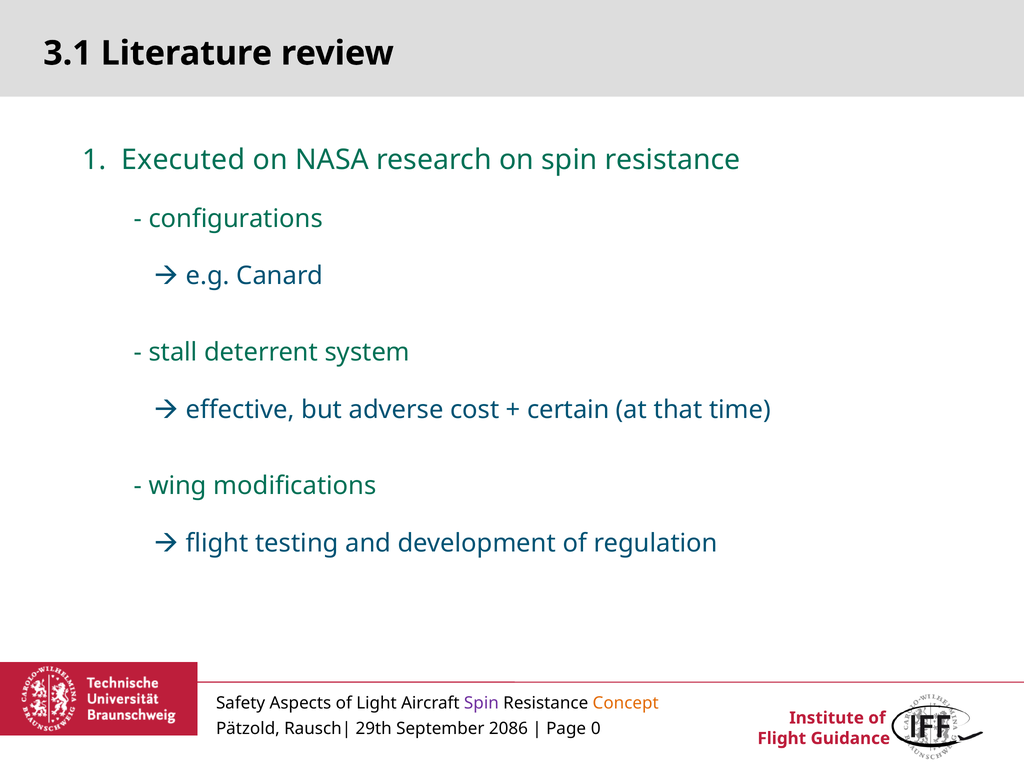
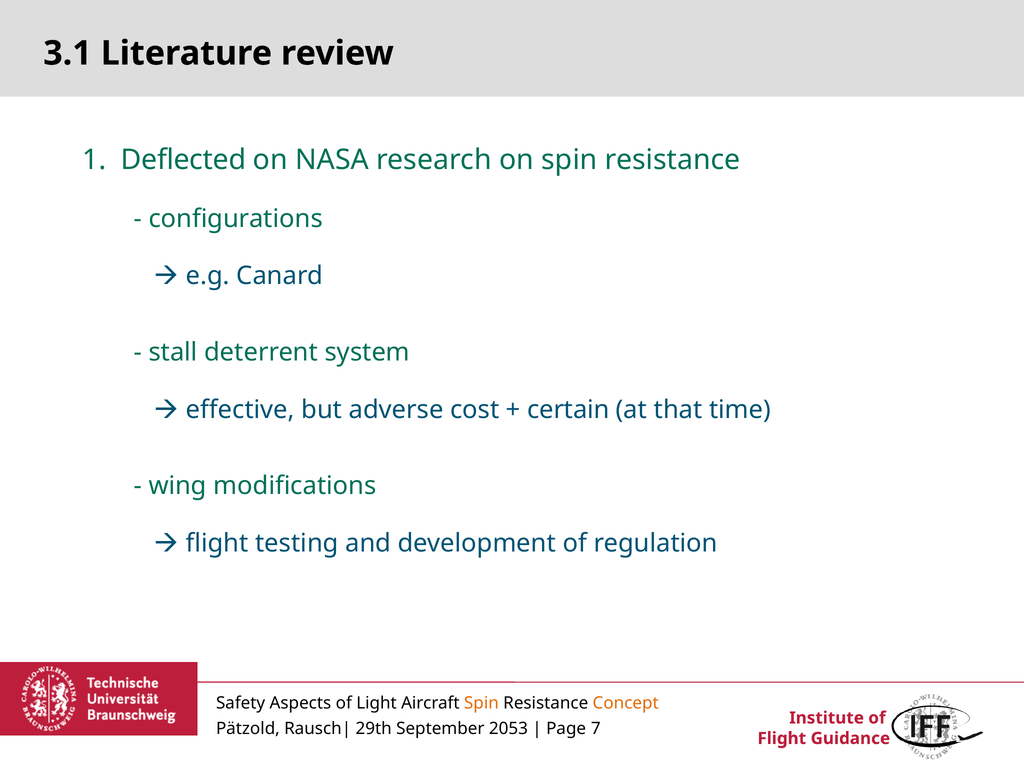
Executed: Executed -> Deflected
Spin at (481, 703) colour: purple -> orange
2086: 2086 -> 2053
0: 0 -> 7
